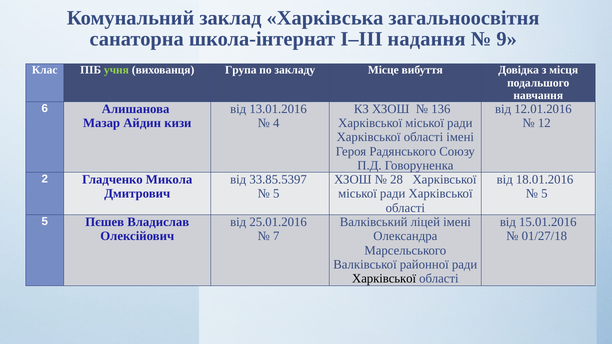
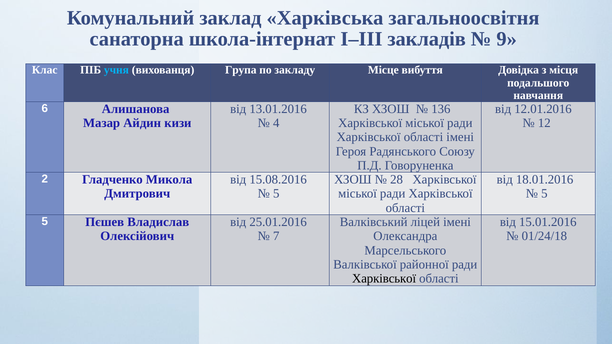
надання: надання -> закладів
учня colour: light green -> light blue
33.85.5397: 33.85.5397 -> 15.08.2016
01/27/18: 01/27/18 -> 01/24/18
